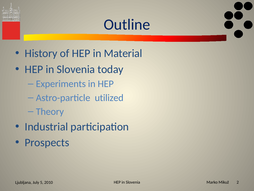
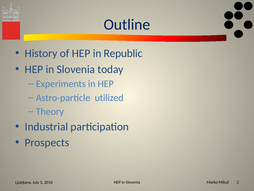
Material: Material -> Republic
